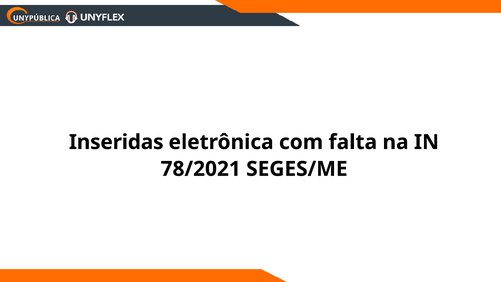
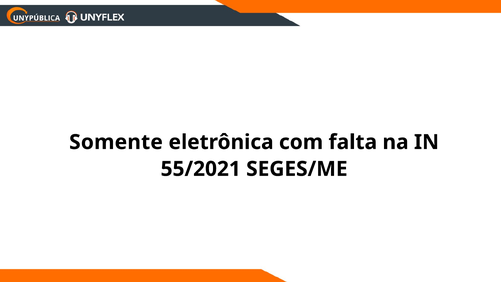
Inseridas: Inseridas -> Somente
78/2021: 78/2021 -> 55/2021
